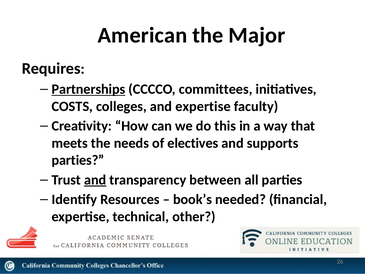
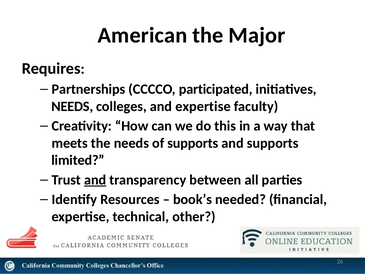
Partnerships underline: present -> none
committees: committees -> participated
COSTS at (72, 106): COSTS -> NEEDS
of electives: electives -> supports
parties at (78, 160): parties -> limited
